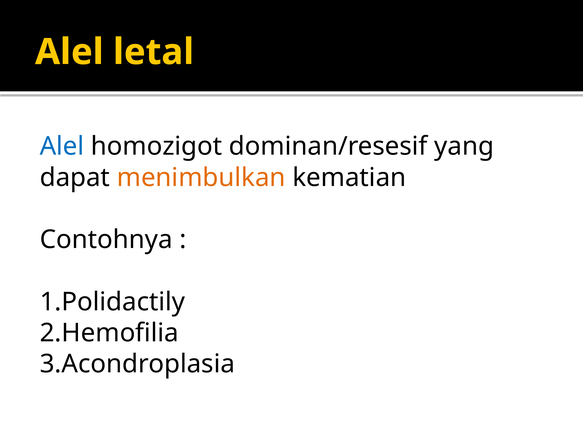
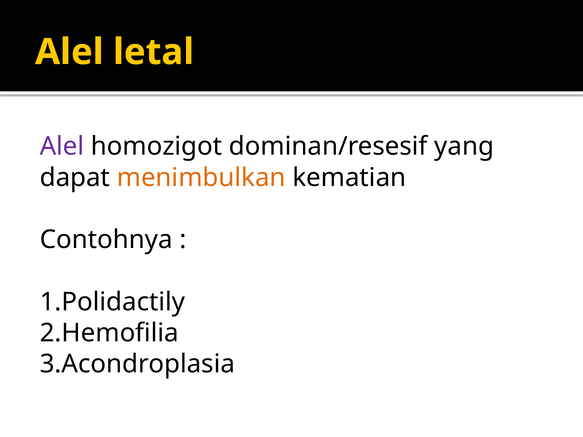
Alel at (62, 147) colour: blue -> purple
